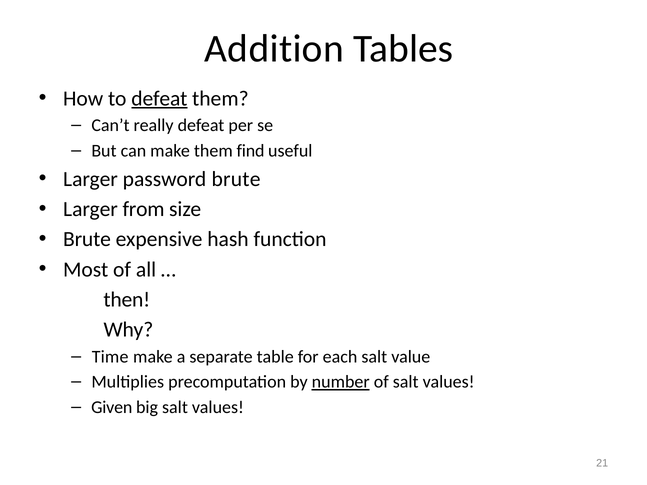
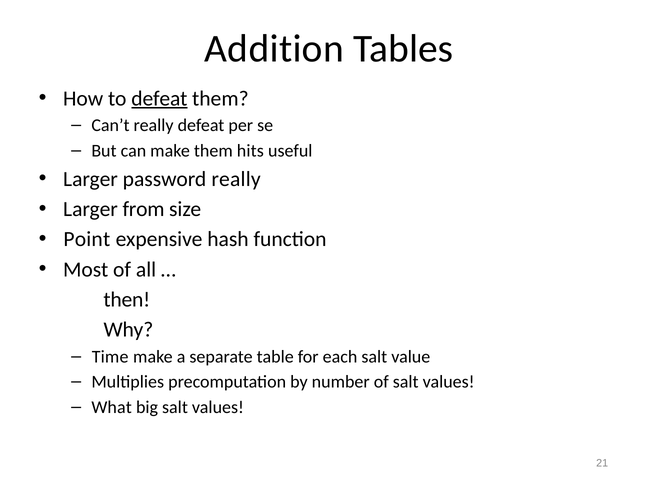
find: find -> hits
password brute: brute -> really
Brute at (87, 239): Brute -> Point
number underline: present -> none
Given: Given -> What
